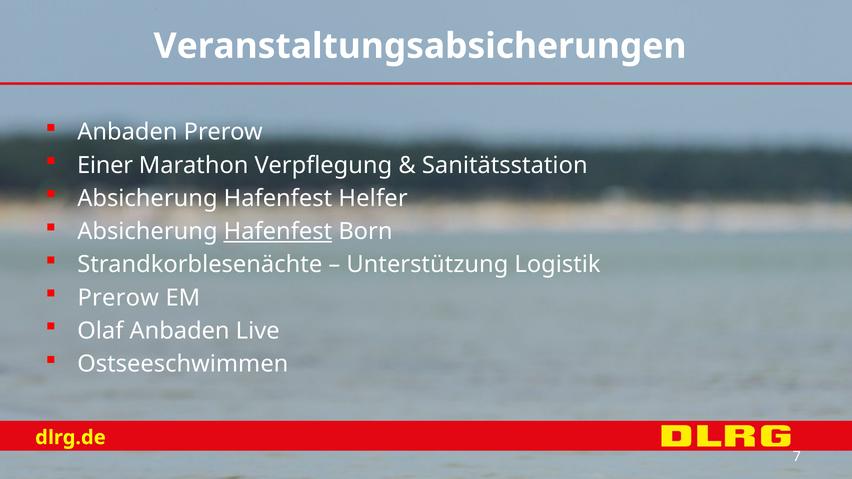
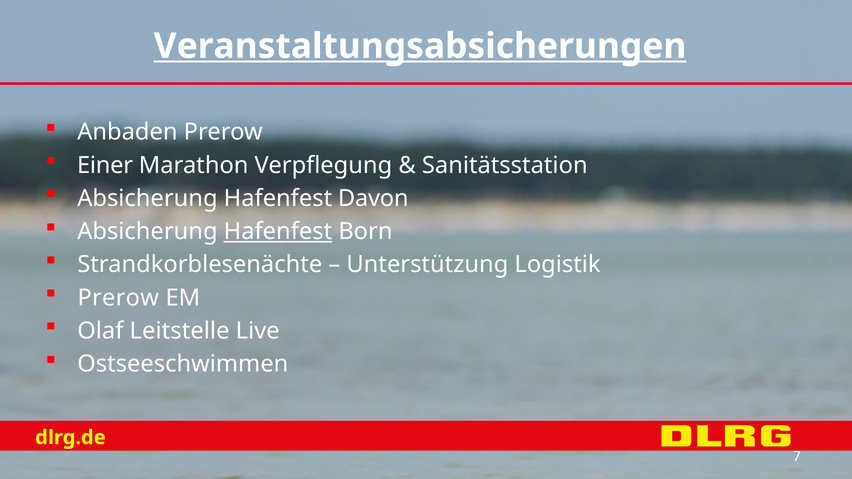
Veranstaltungsabsicherungen underline: none -> present
Helfer: Helfer -> Davon
Olaf Anbaden: Anbaden -> Leitstelle
